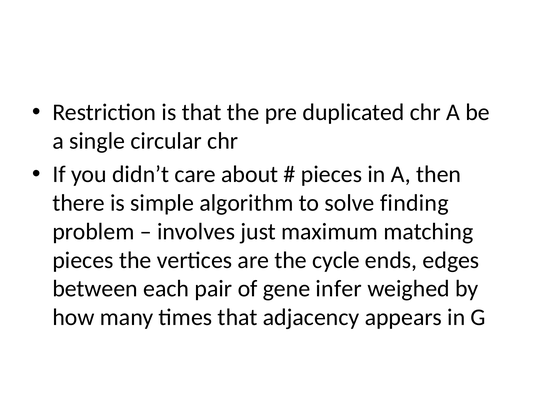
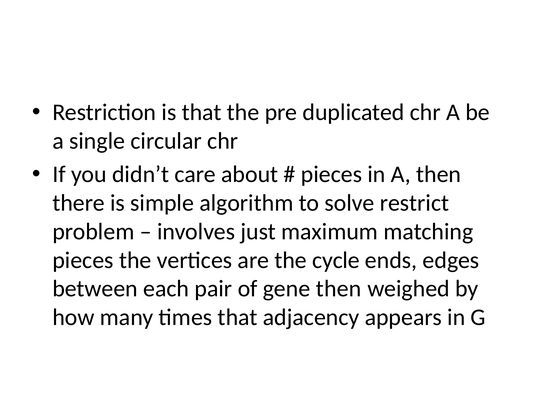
finding: finding -> restrict
gene infer: infer -> then
